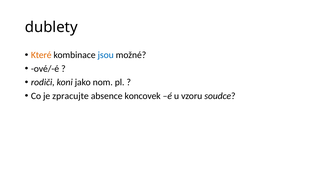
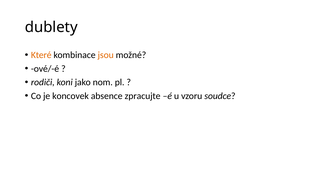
jsou colour: blue -> orange
zpracujte: zpracujte -> koncovek
koncovek: koncovek -> zpracujte
